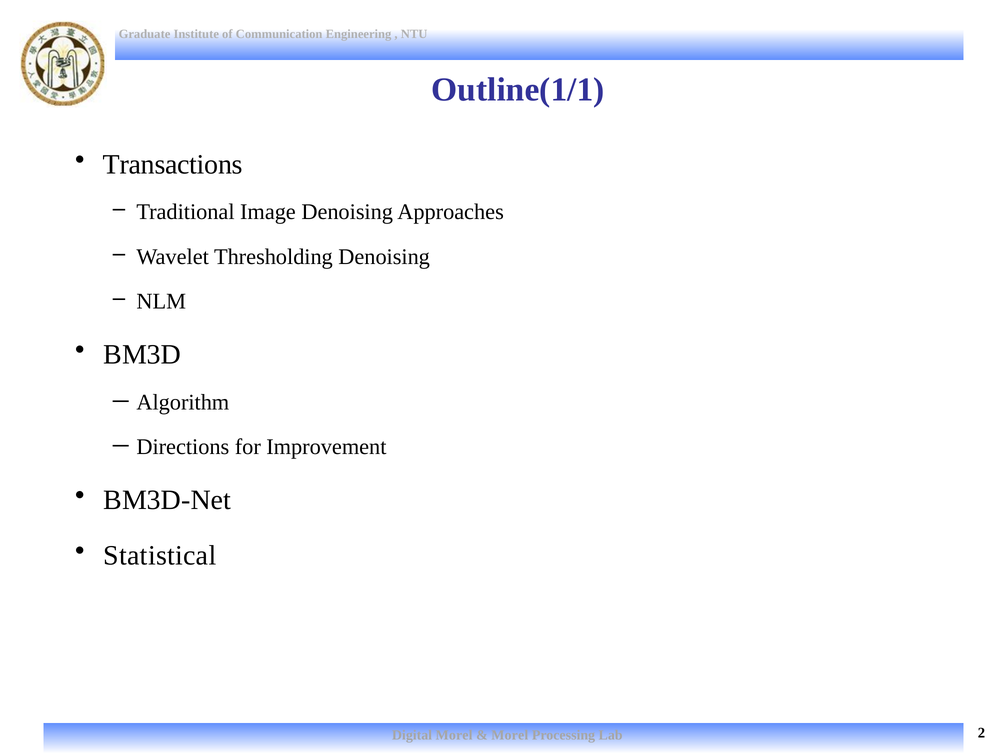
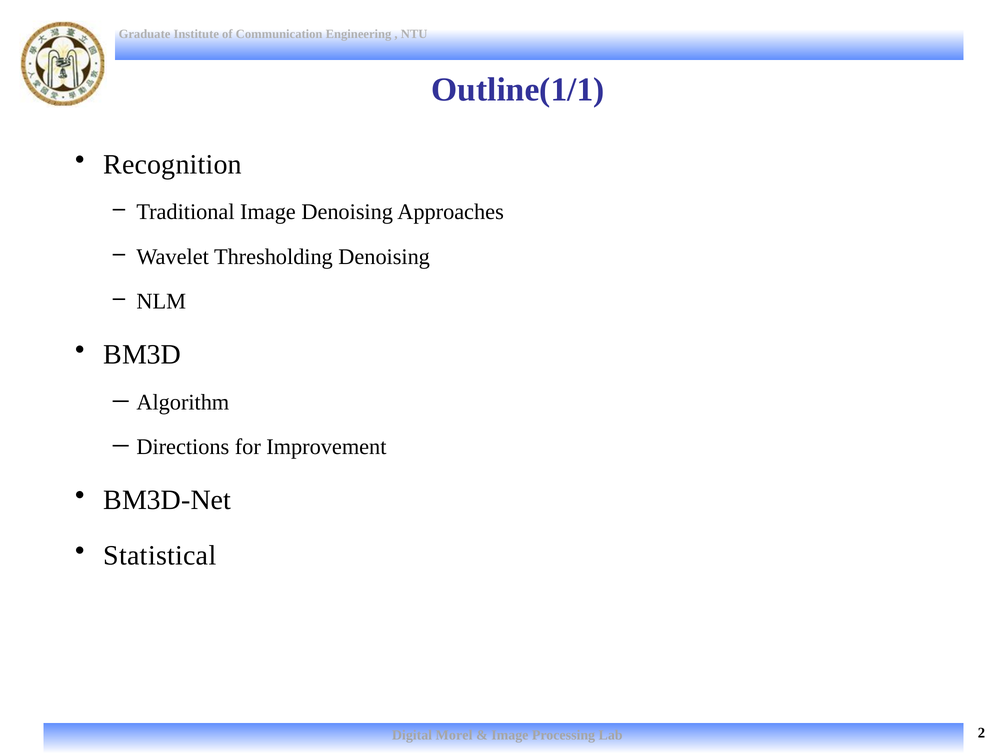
Transactions: Transactions -> Recognition
Morel at (510, 735): Morel -> Image
